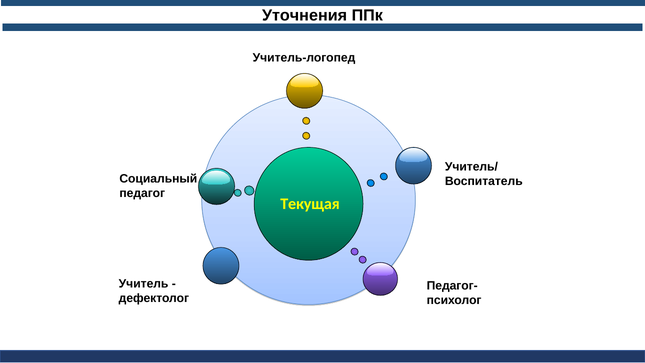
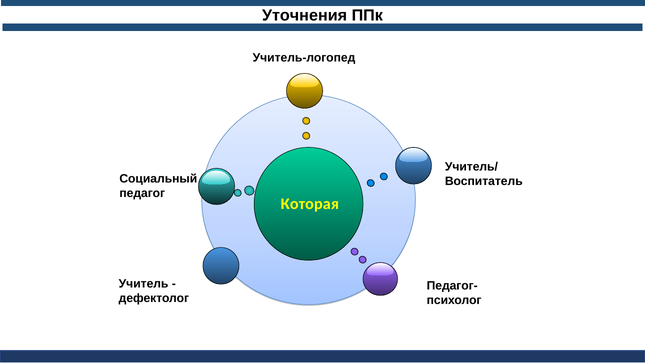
Текущая: Текущая -> Которая
